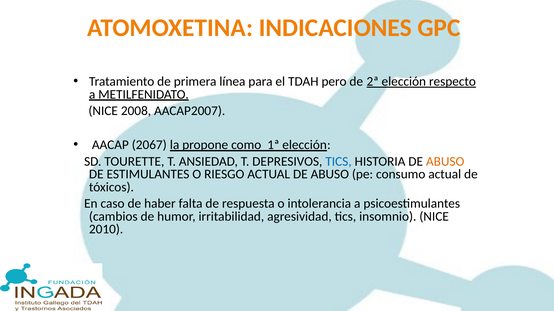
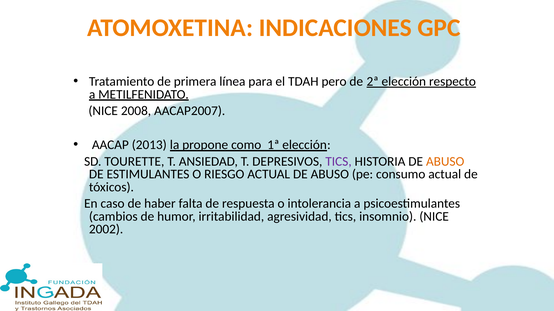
2067: 2067 -> 2013
TICS at (338, 162) colour: blue -> purple
2010: 2010 -> 2002
